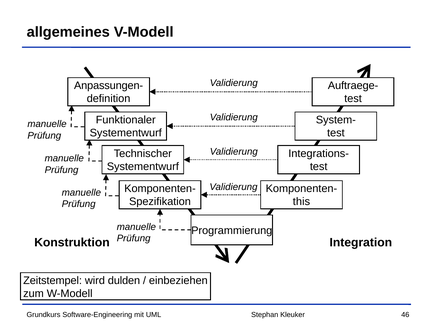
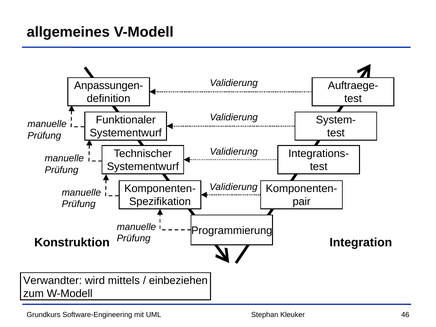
this: this -> pair
Zeitstempel: Zeitstempel -> Verwandter
dulden: dulden -> mittels
